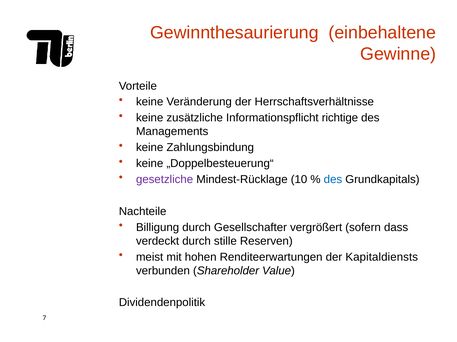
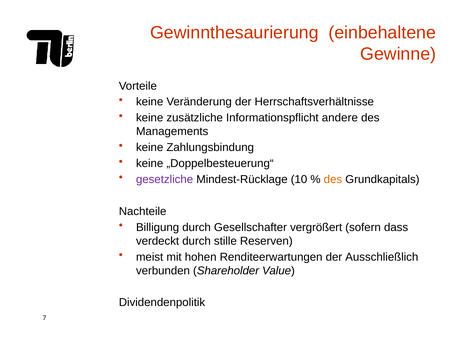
richtige: richtige -> andere
des at (333, 180) colour: blue -> orange
Kapitaldiensts: Kapitaldiensts -> Ausschließlich
